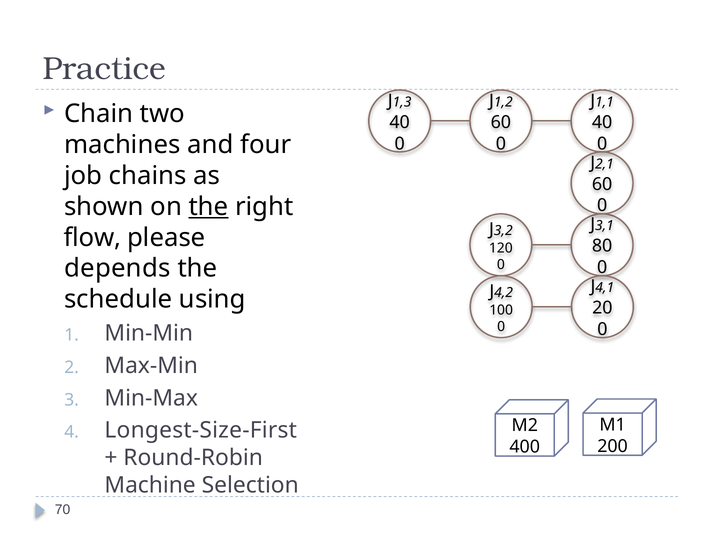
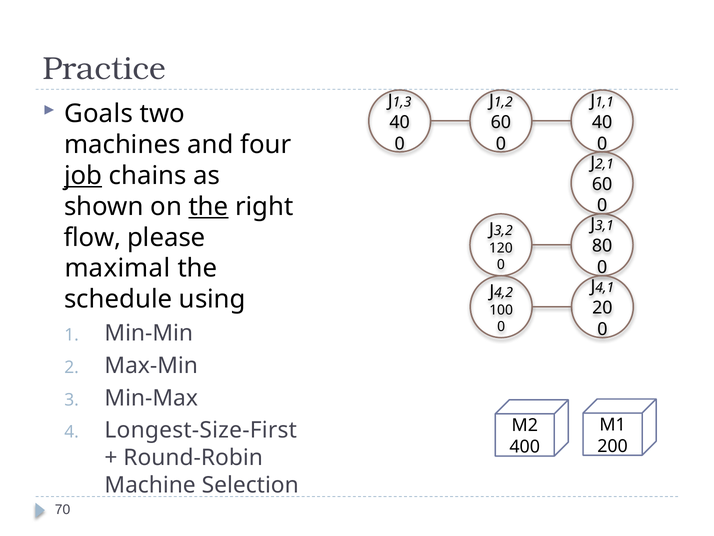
Chain: Chain -> Goals
job underline: none -> present
depends: depends -> maximal
